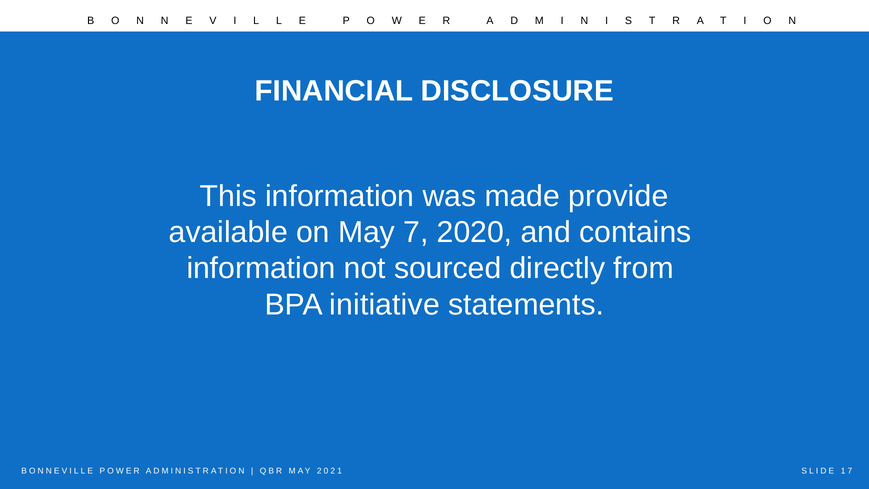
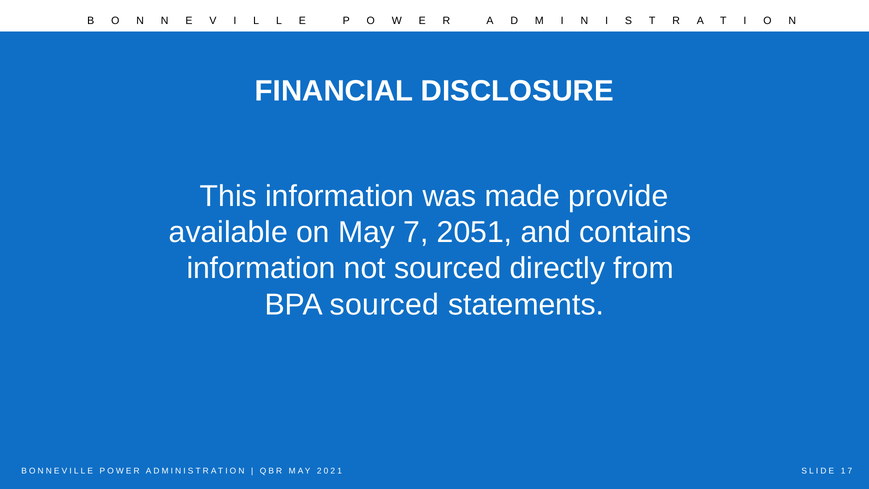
2020: 2020 -> 2051
BPA initiative: initiative -> sourced
